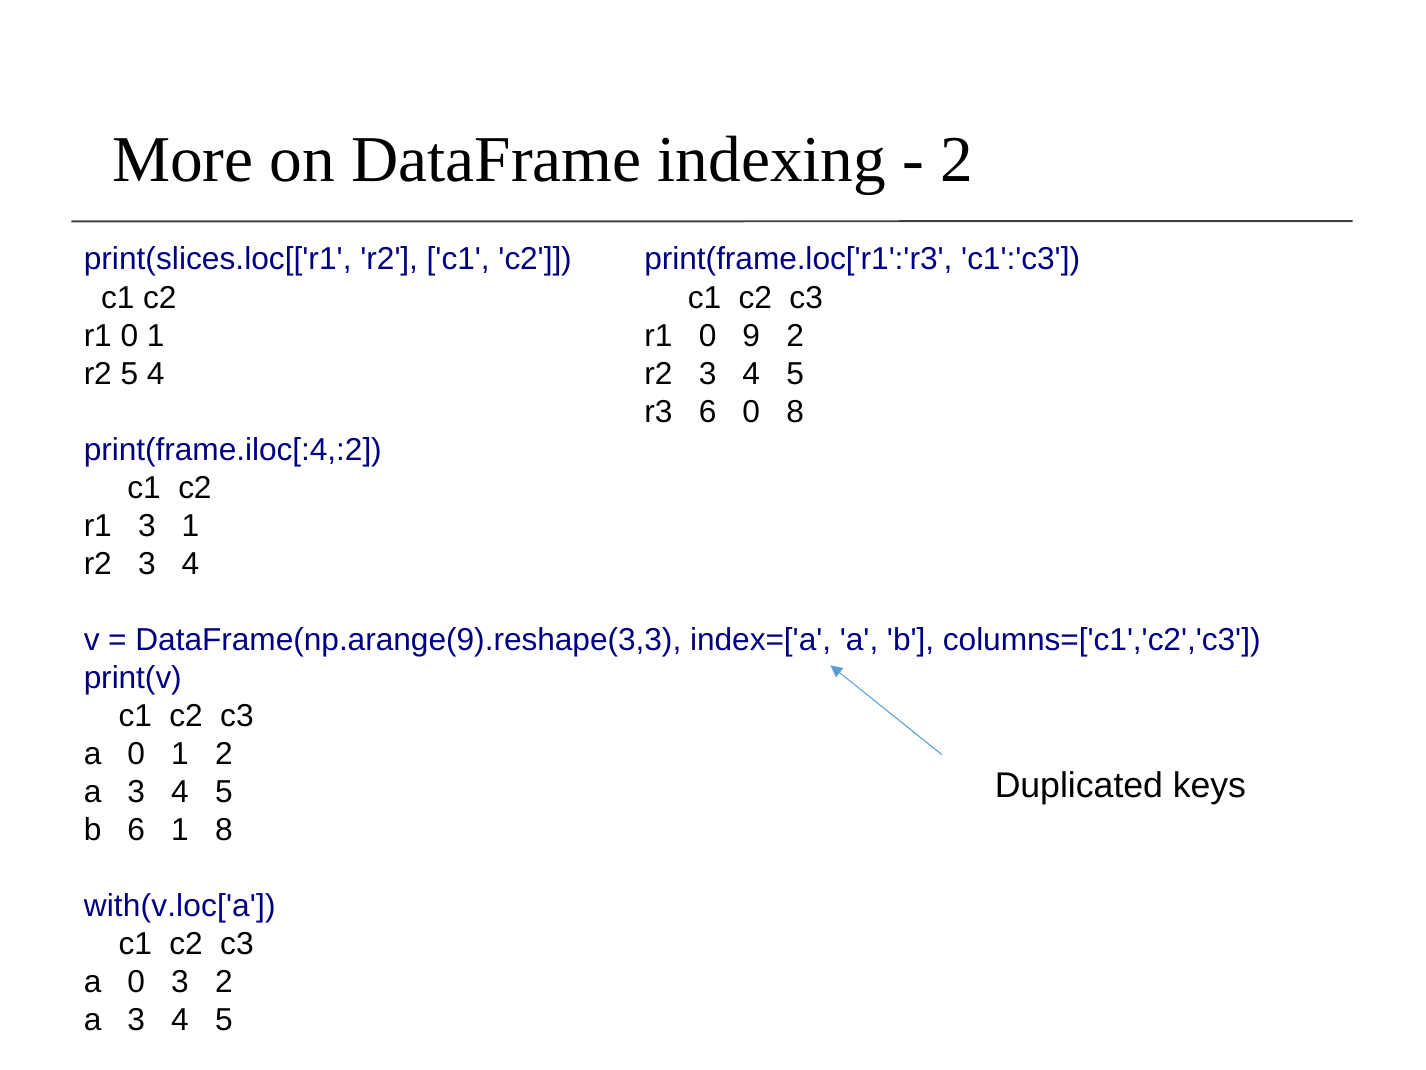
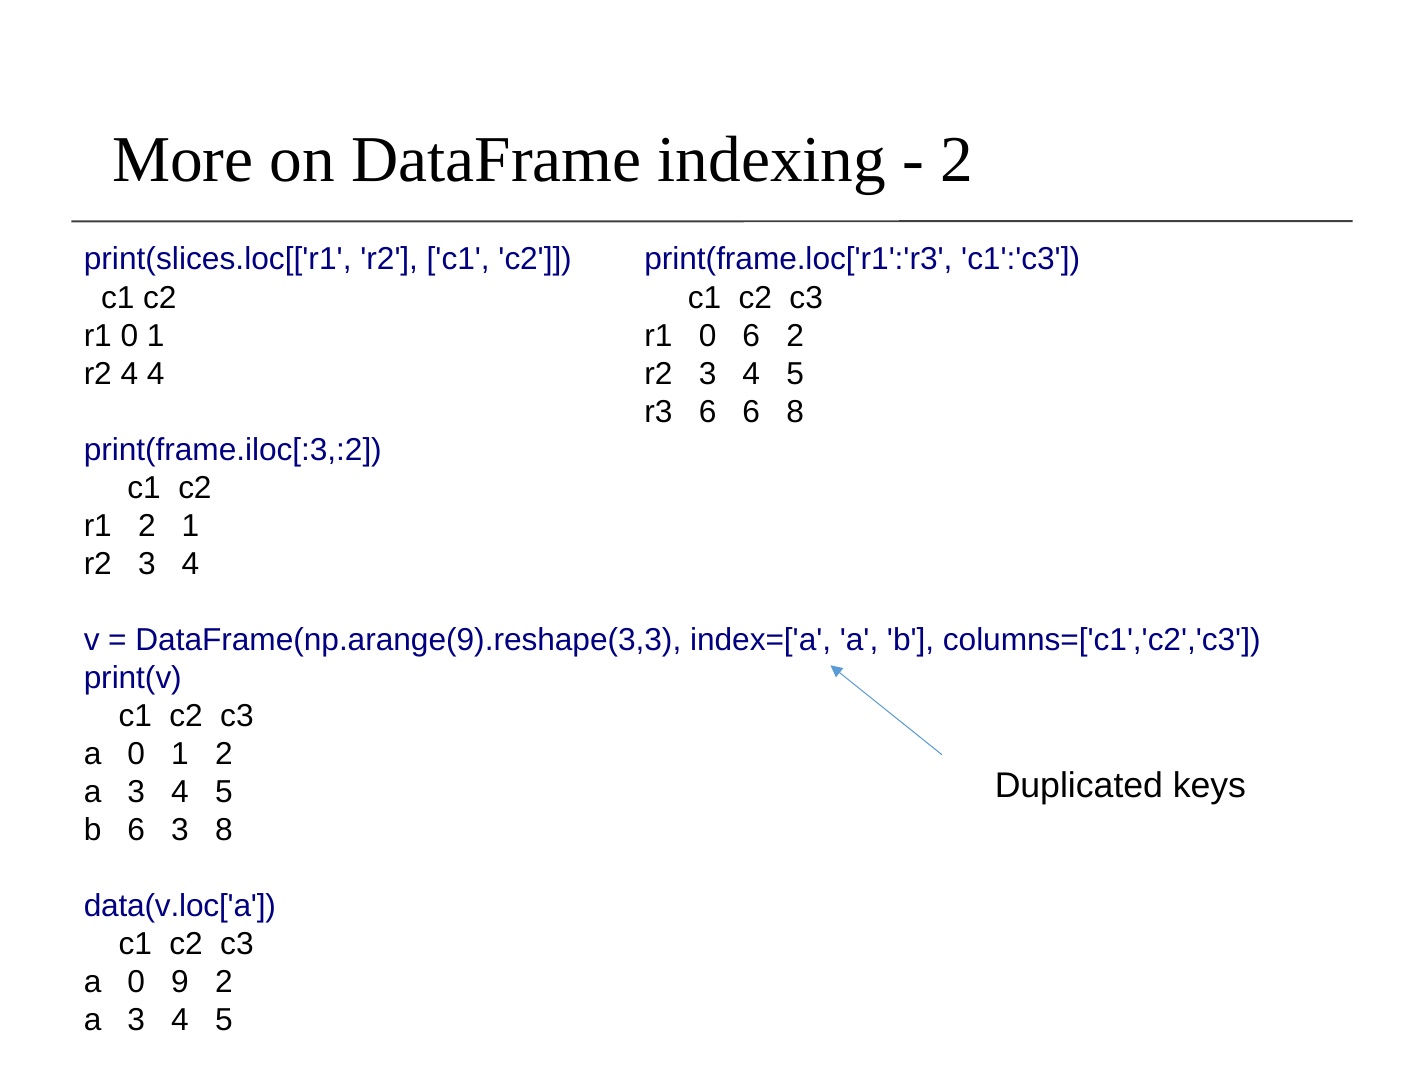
0 9: 9 -> 6
r2 5: 5 -> 4
6 0: 0 -> 6
print(frame.iloc[:4,:2: print(frame.iloc[:4,:2 -> print(frame.iloc[:3,:2
r1 3: 3 -> 2
6 1: 1 -> 3
with(v.loc['a: with(v.loc['a -> data(v.loc['a
0 3: 3 -> 9
